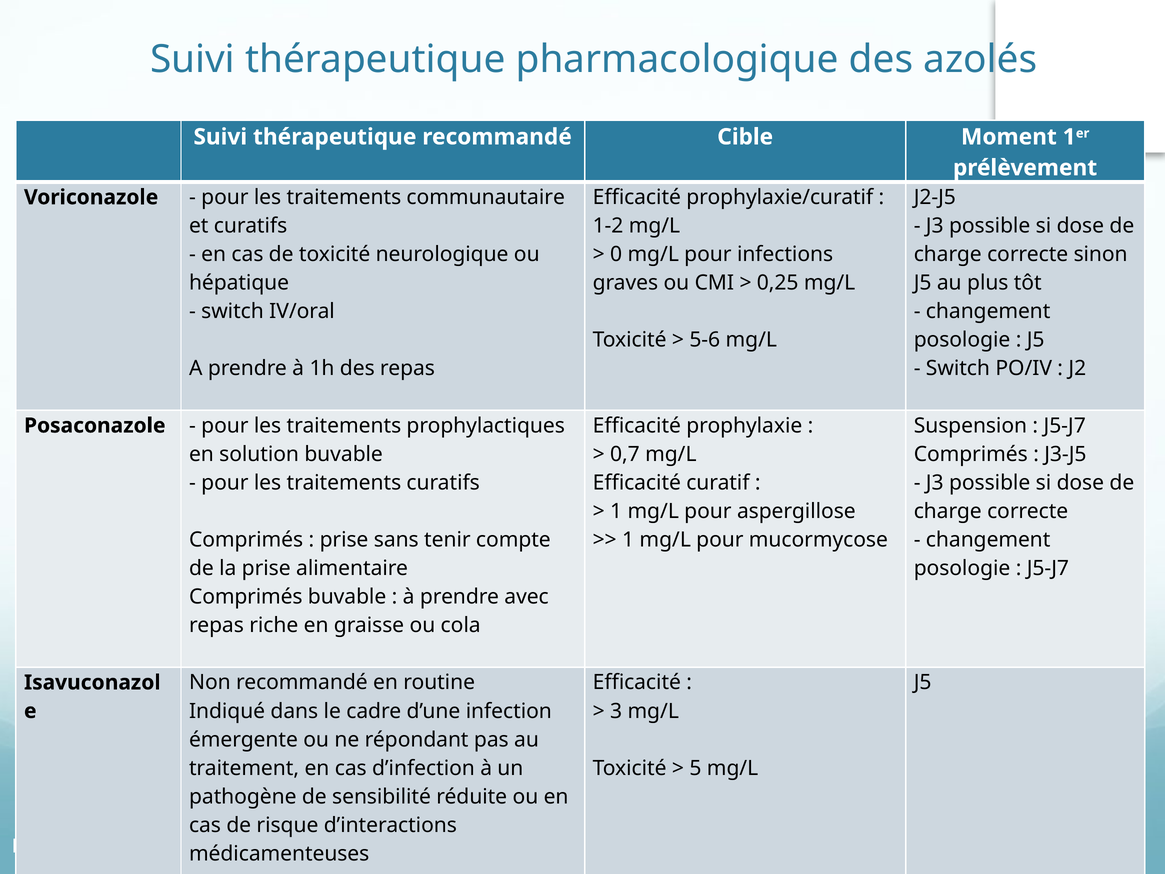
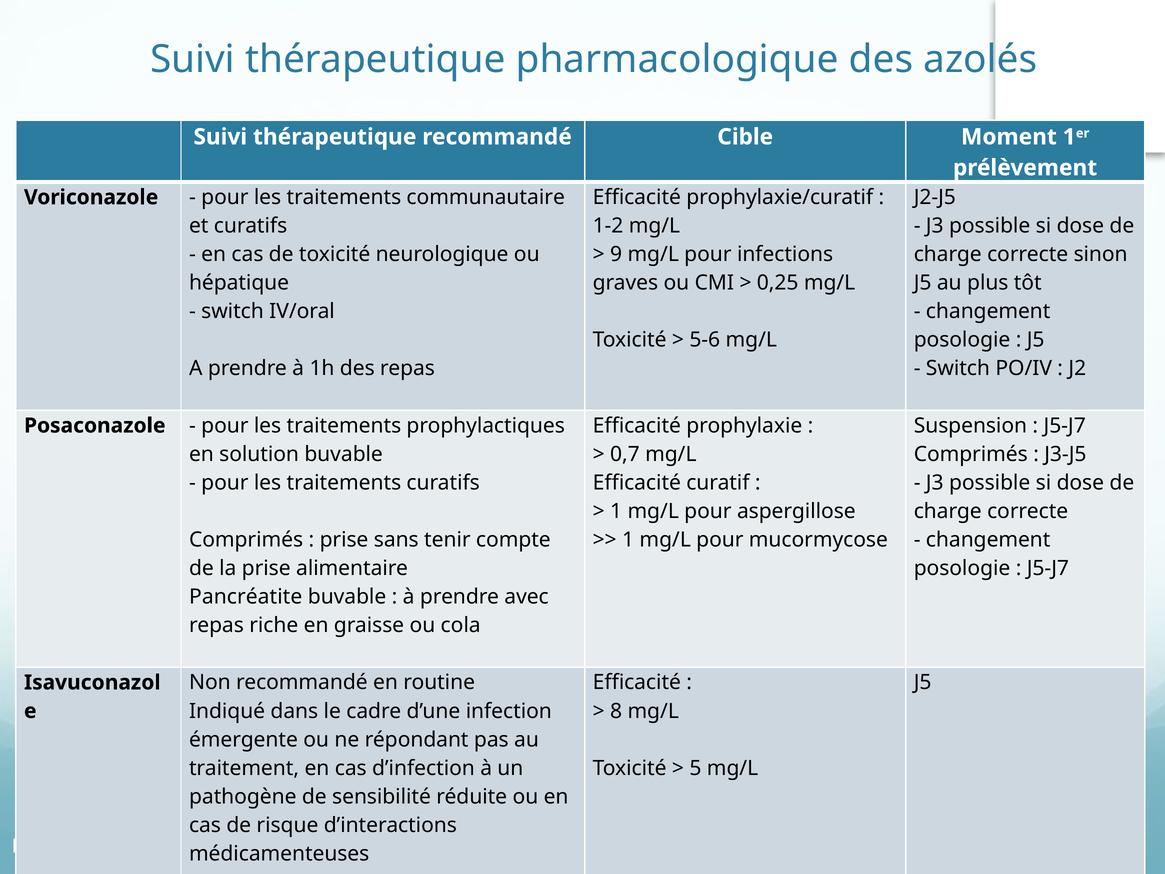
0: 0 -> 9
Comprimés at (246, 597): Comprimés -> Pancréatite
3: 3 -> 8
